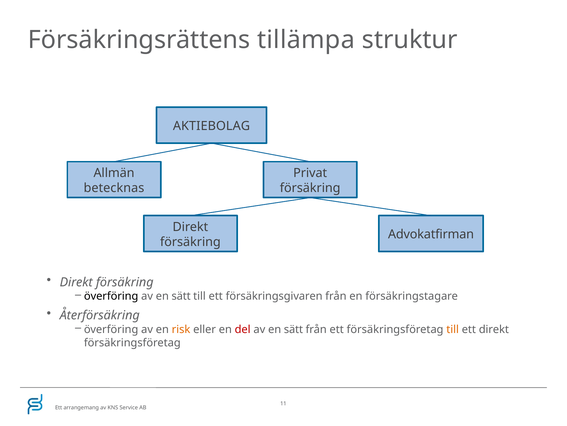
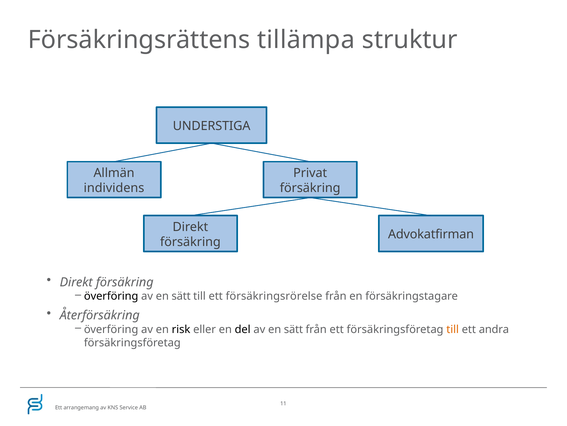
AKTIEBOLAG: AKTIEBOLAG -> UNDERSTIGA
betecknas: betecknas -> individens
försäkringsgivaren: försäkringsgivaren -> försäkringsrörelse
risk colour: orange -> black
del colour: red -> black
ett direkt: direkt -> andra
